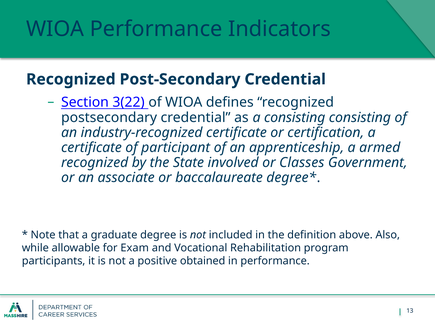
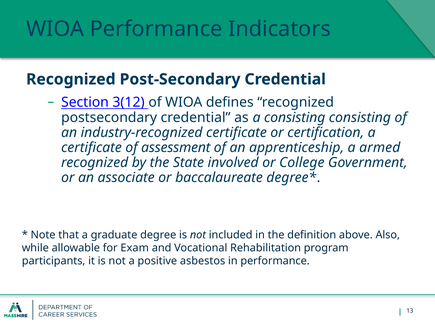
3(22: 3(22 -> 3(12
participant: participant -> assessment
Classes: Classes -> College
obtained: obtained -> asbestos
